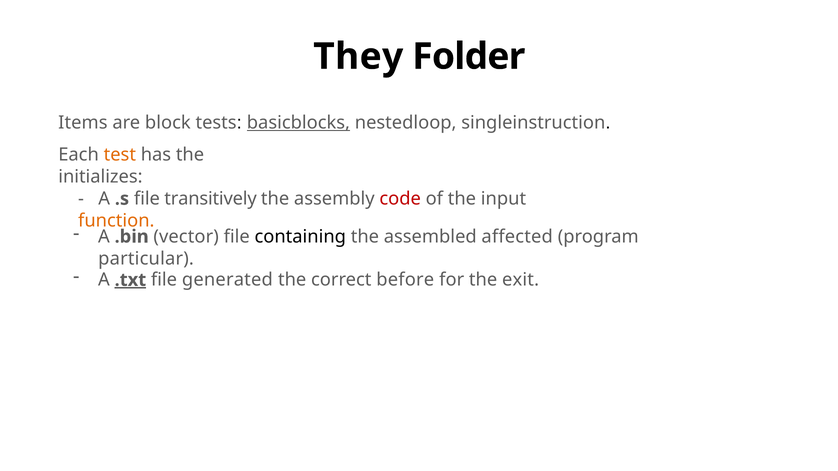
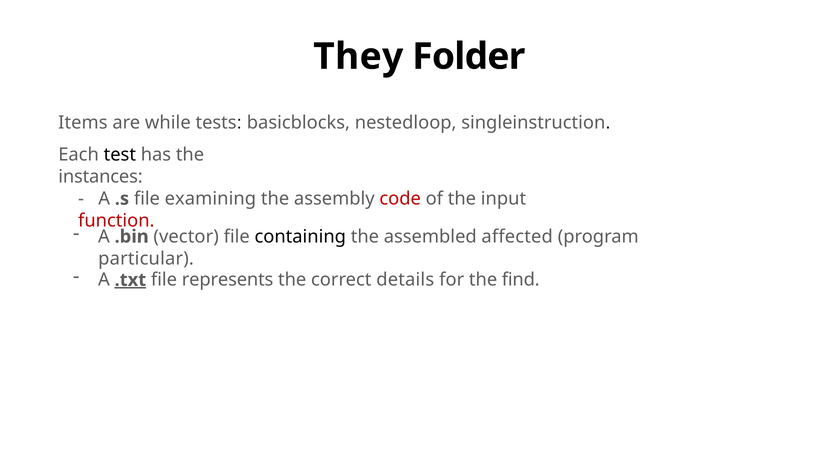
block: block -> while
basicblocks underline: present -> none
test colour: orange -> black
initializes: initializes -> instances
transitively: transitively -> examining
function colour: orange -> red
generated: generated -> represents
before: before -> details
exit: exit -> find
